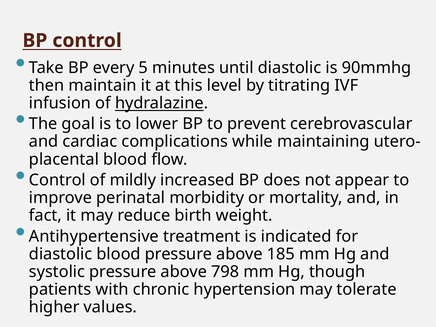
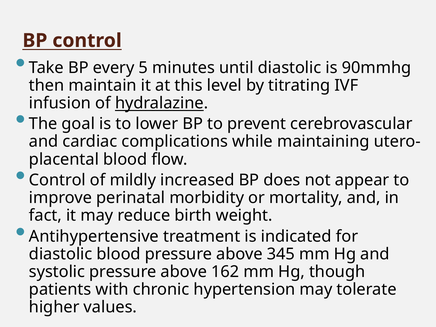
185: 185 -> 345
798: 798 -> 162
